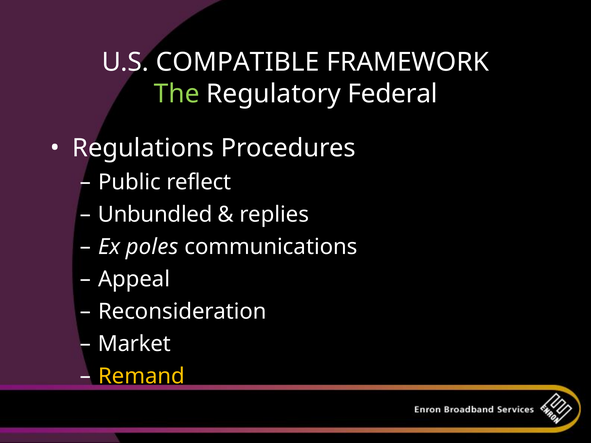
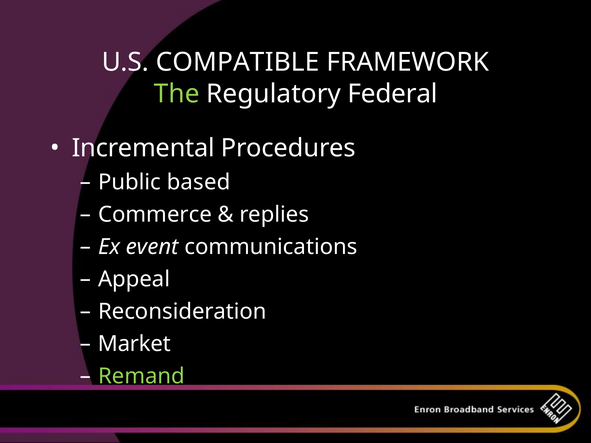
Regulations: Regulations -> Incremental
reflect: reflect -> based
Unbundled: Unbundled -> Commerce
poles: poles -> event
Remand colour: yellow -> light green
